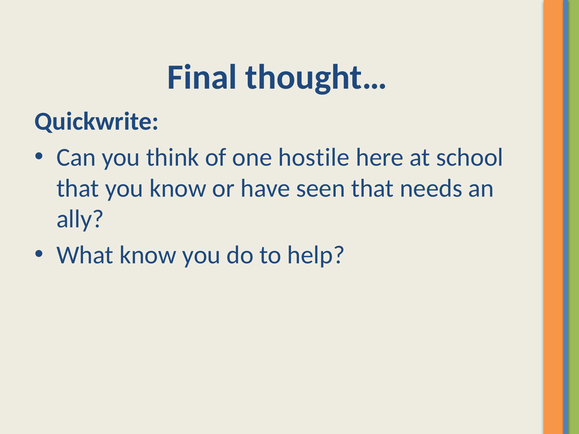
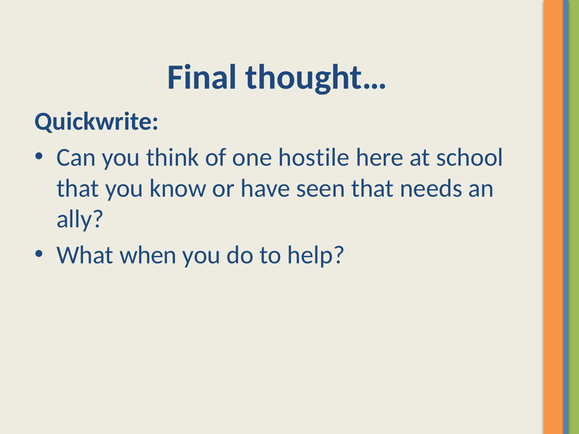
What know: know -> when
